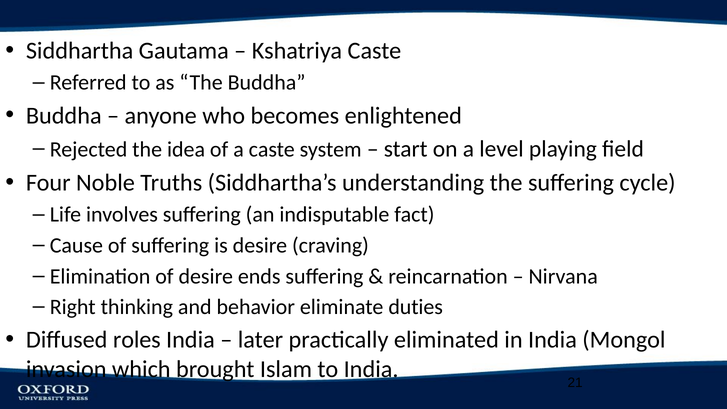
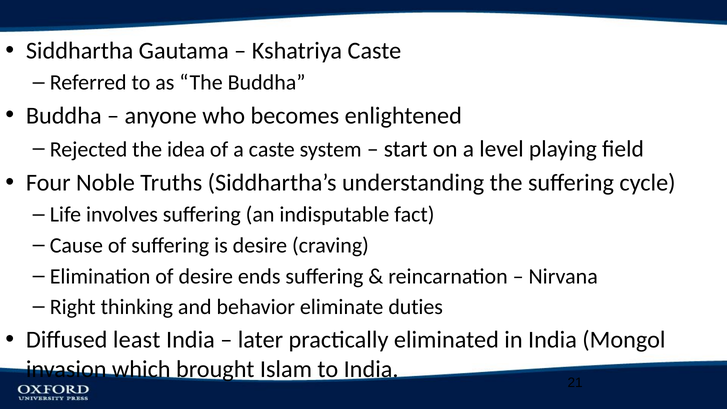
roles: roles -> least
